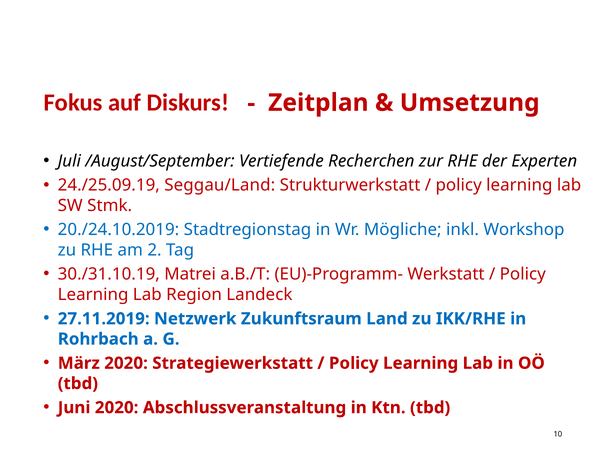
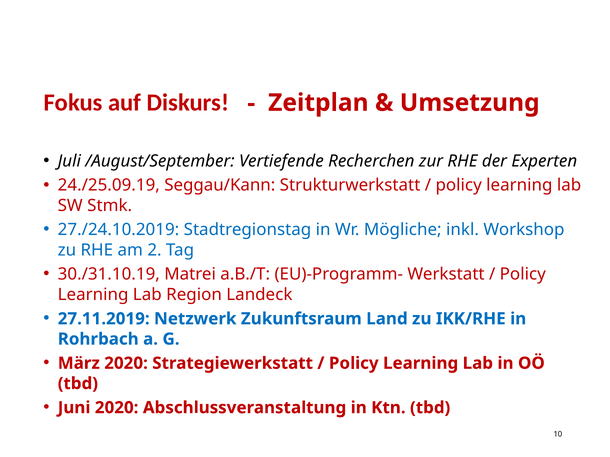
Seggau/Land: Seggau/Land -> Seggau/Kann
20./24.10.2019: 20./24.10.2019 -> 27./24.10.2019
